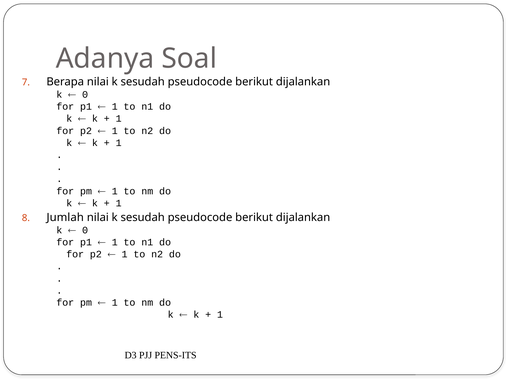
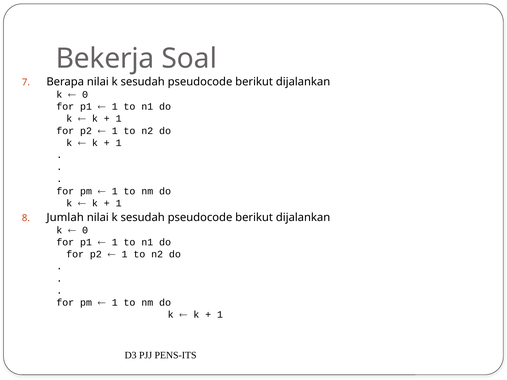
Adanya: Adanya -> Bekerja
